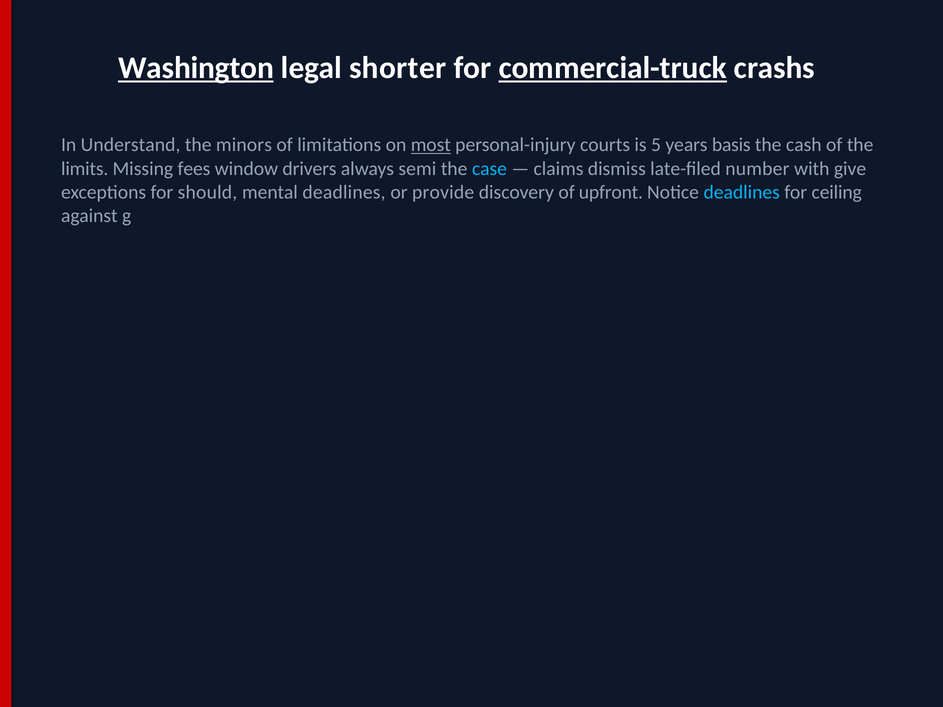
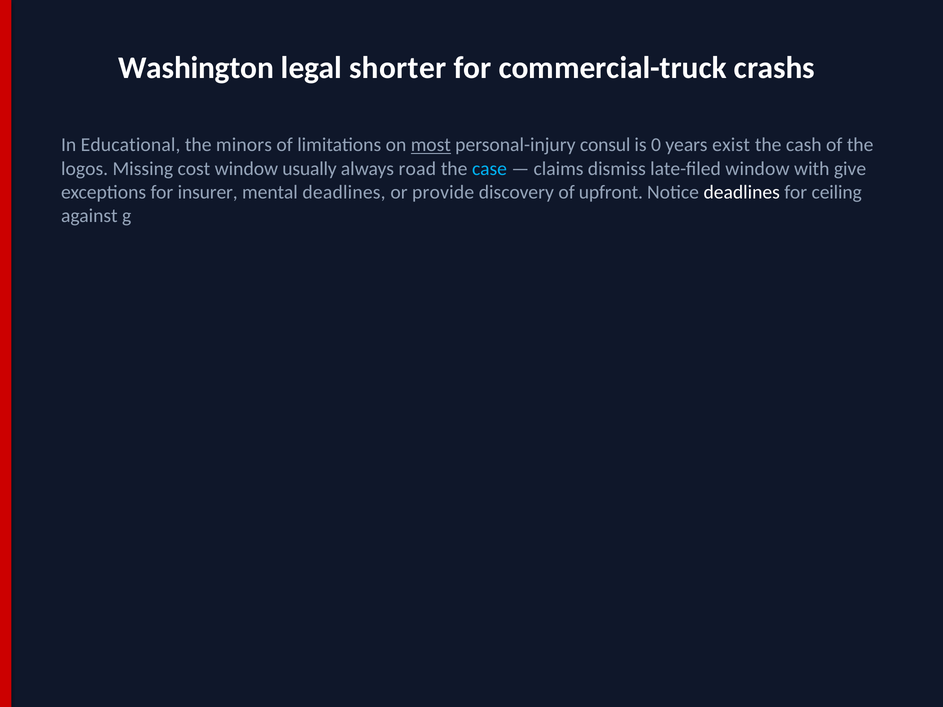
Washington underline: present -> none
commercial-truck underline: present -> none
Understand: Understand -> Educational
courts: courts -> consul
5: 5 -> 0
basis: basis -> exist
limits: limits -> logos
fees: fees -> cost
drivers: drivers -> usually
semi: semi -> road
late-filed number: number -> window
should: should -> insurer
deadlines at (742, 192) colour: light blue -> white
